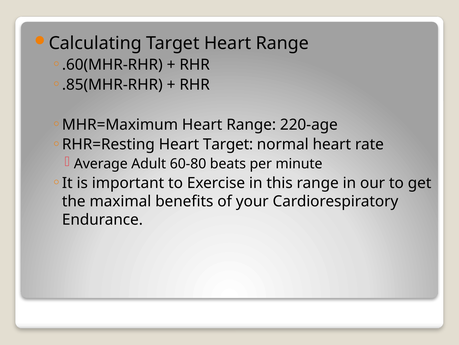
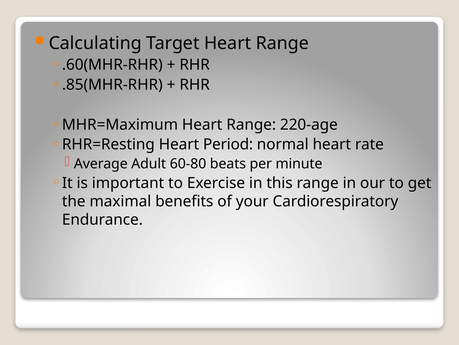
Heart Target: Target -> Period
